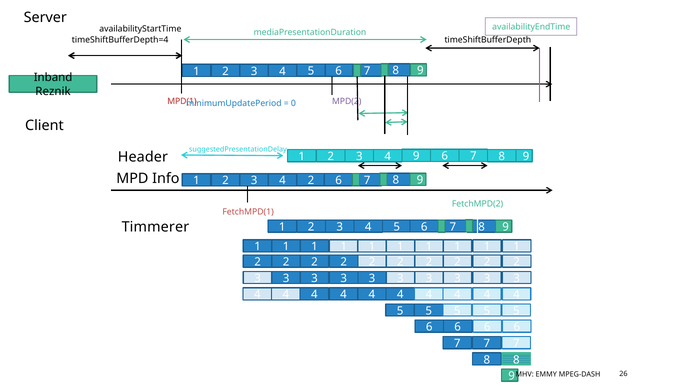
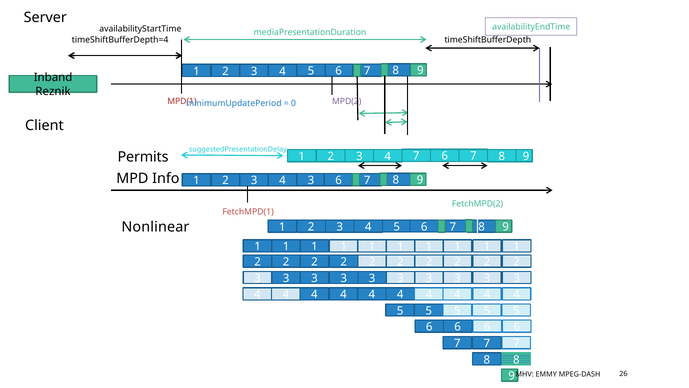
Header: Header -> Permits
9 at (416, 156): 9 -> 7
Info 2: 2 -> 3
Timmerer: Timmerer -> Nonlinear
